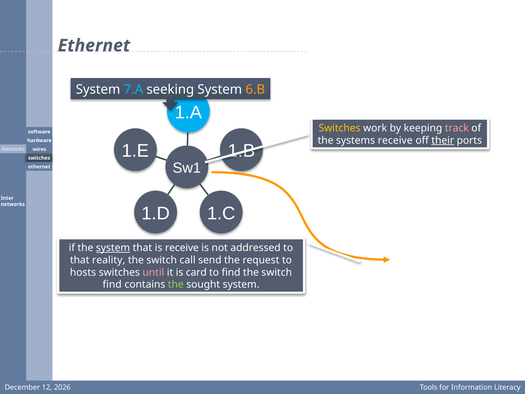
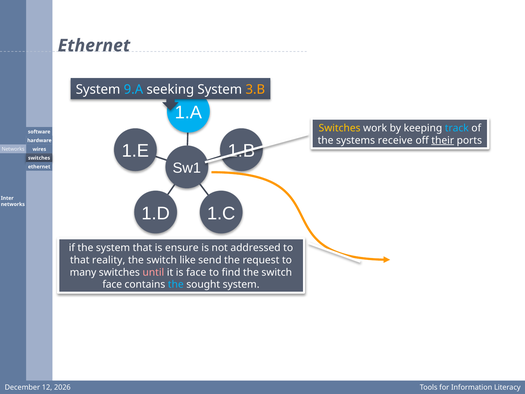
7.A: 7.A -> 9.A
6.B: 6.B -> 3.B
track colour: pink -> light blue
system at (113, 248) underline: present -> none
is receive: receive -> ensure
call: call -> like
hosts: hosts -> many
is card: card -> face
find at (112, 284): find -> face
the at (176, 284) colour: light green -> light blue
